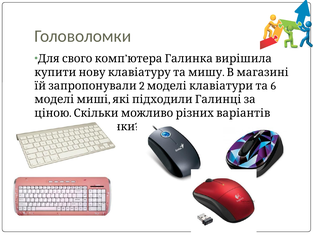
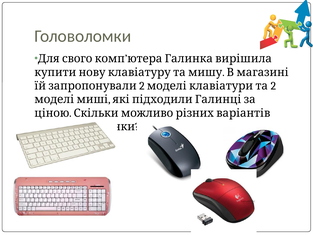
2 6: 6 -> 2
